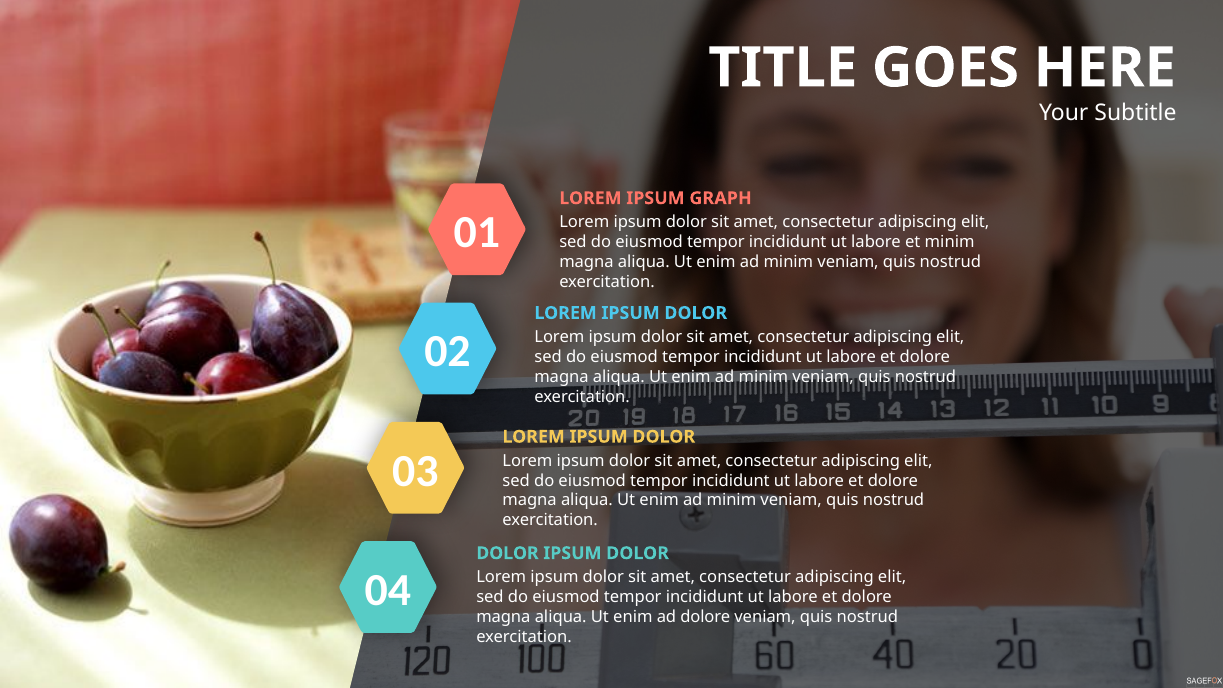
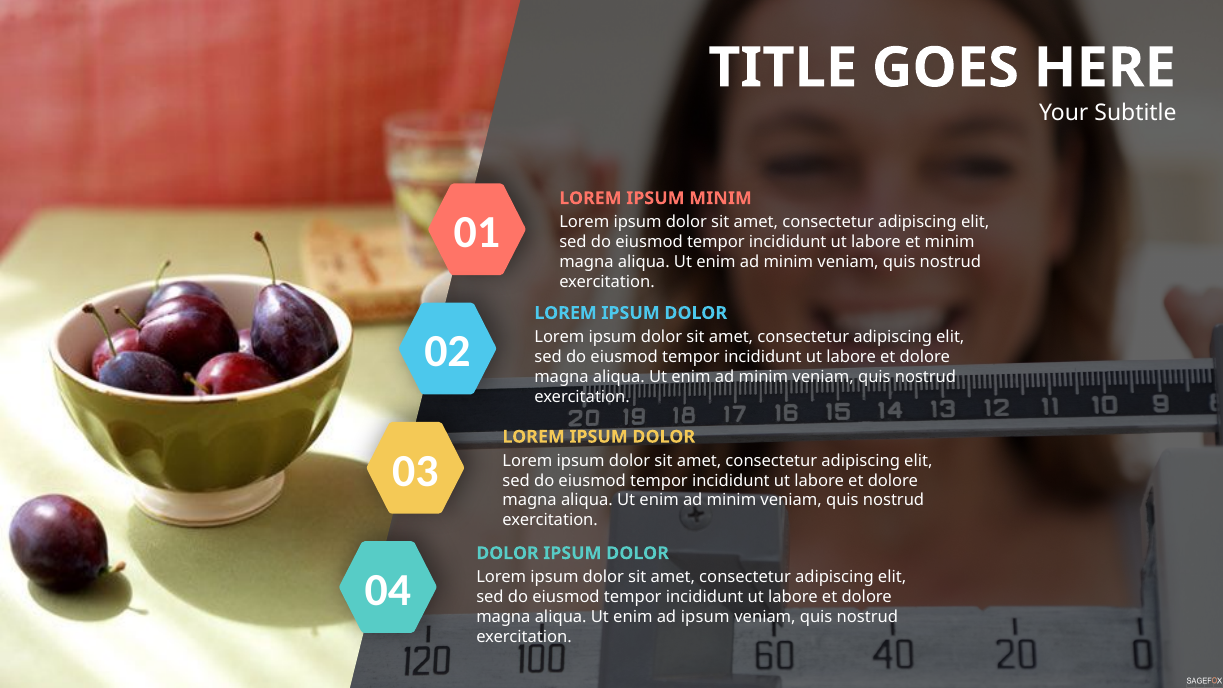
IPSUM GRAPH: GRAPH -> MINIM
ad dolore: dolore -> ipsum
